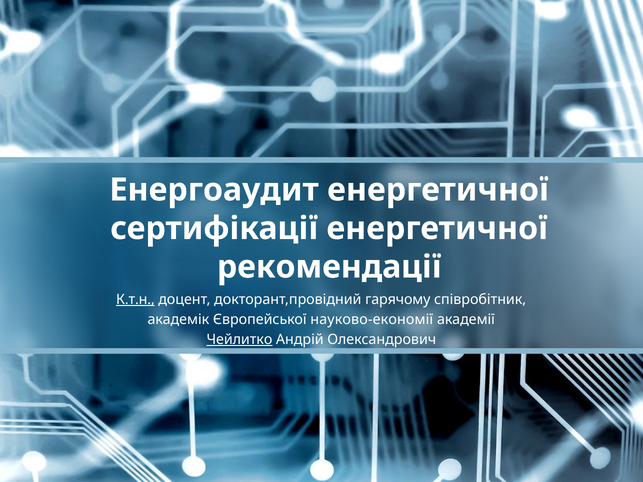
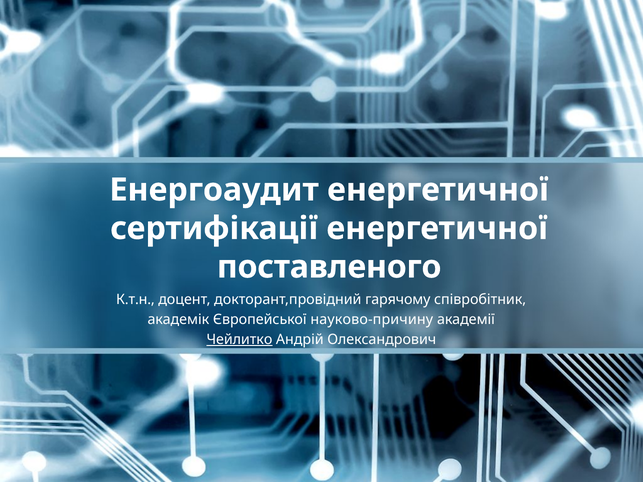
рекомендації: рекомендації -> поставленого
К.т.н underline: present -> none
науково-економії: науково-економії -> науково-причину
